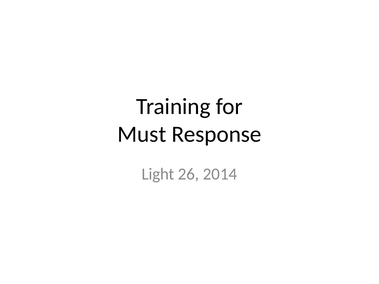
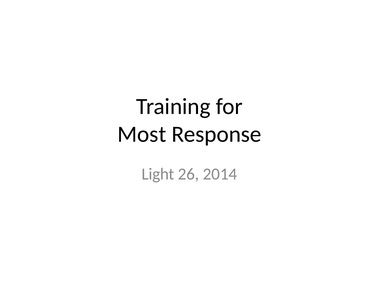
Must: Must -> Most
